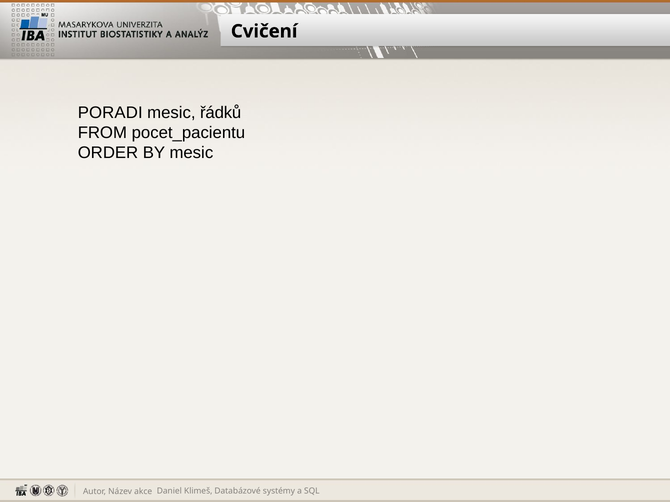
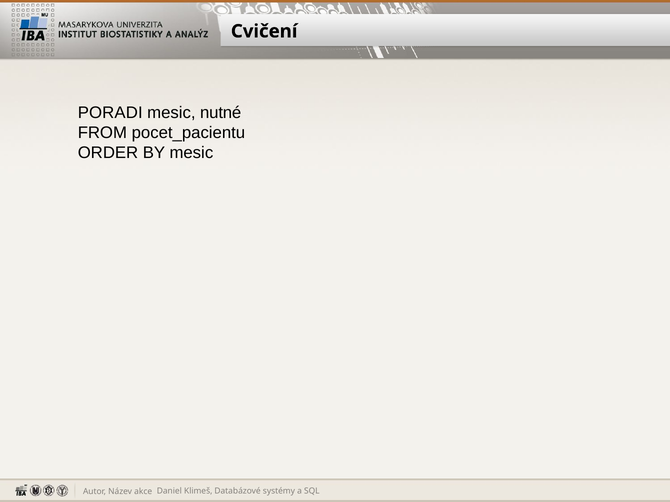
řádků: řádků -> nutné
